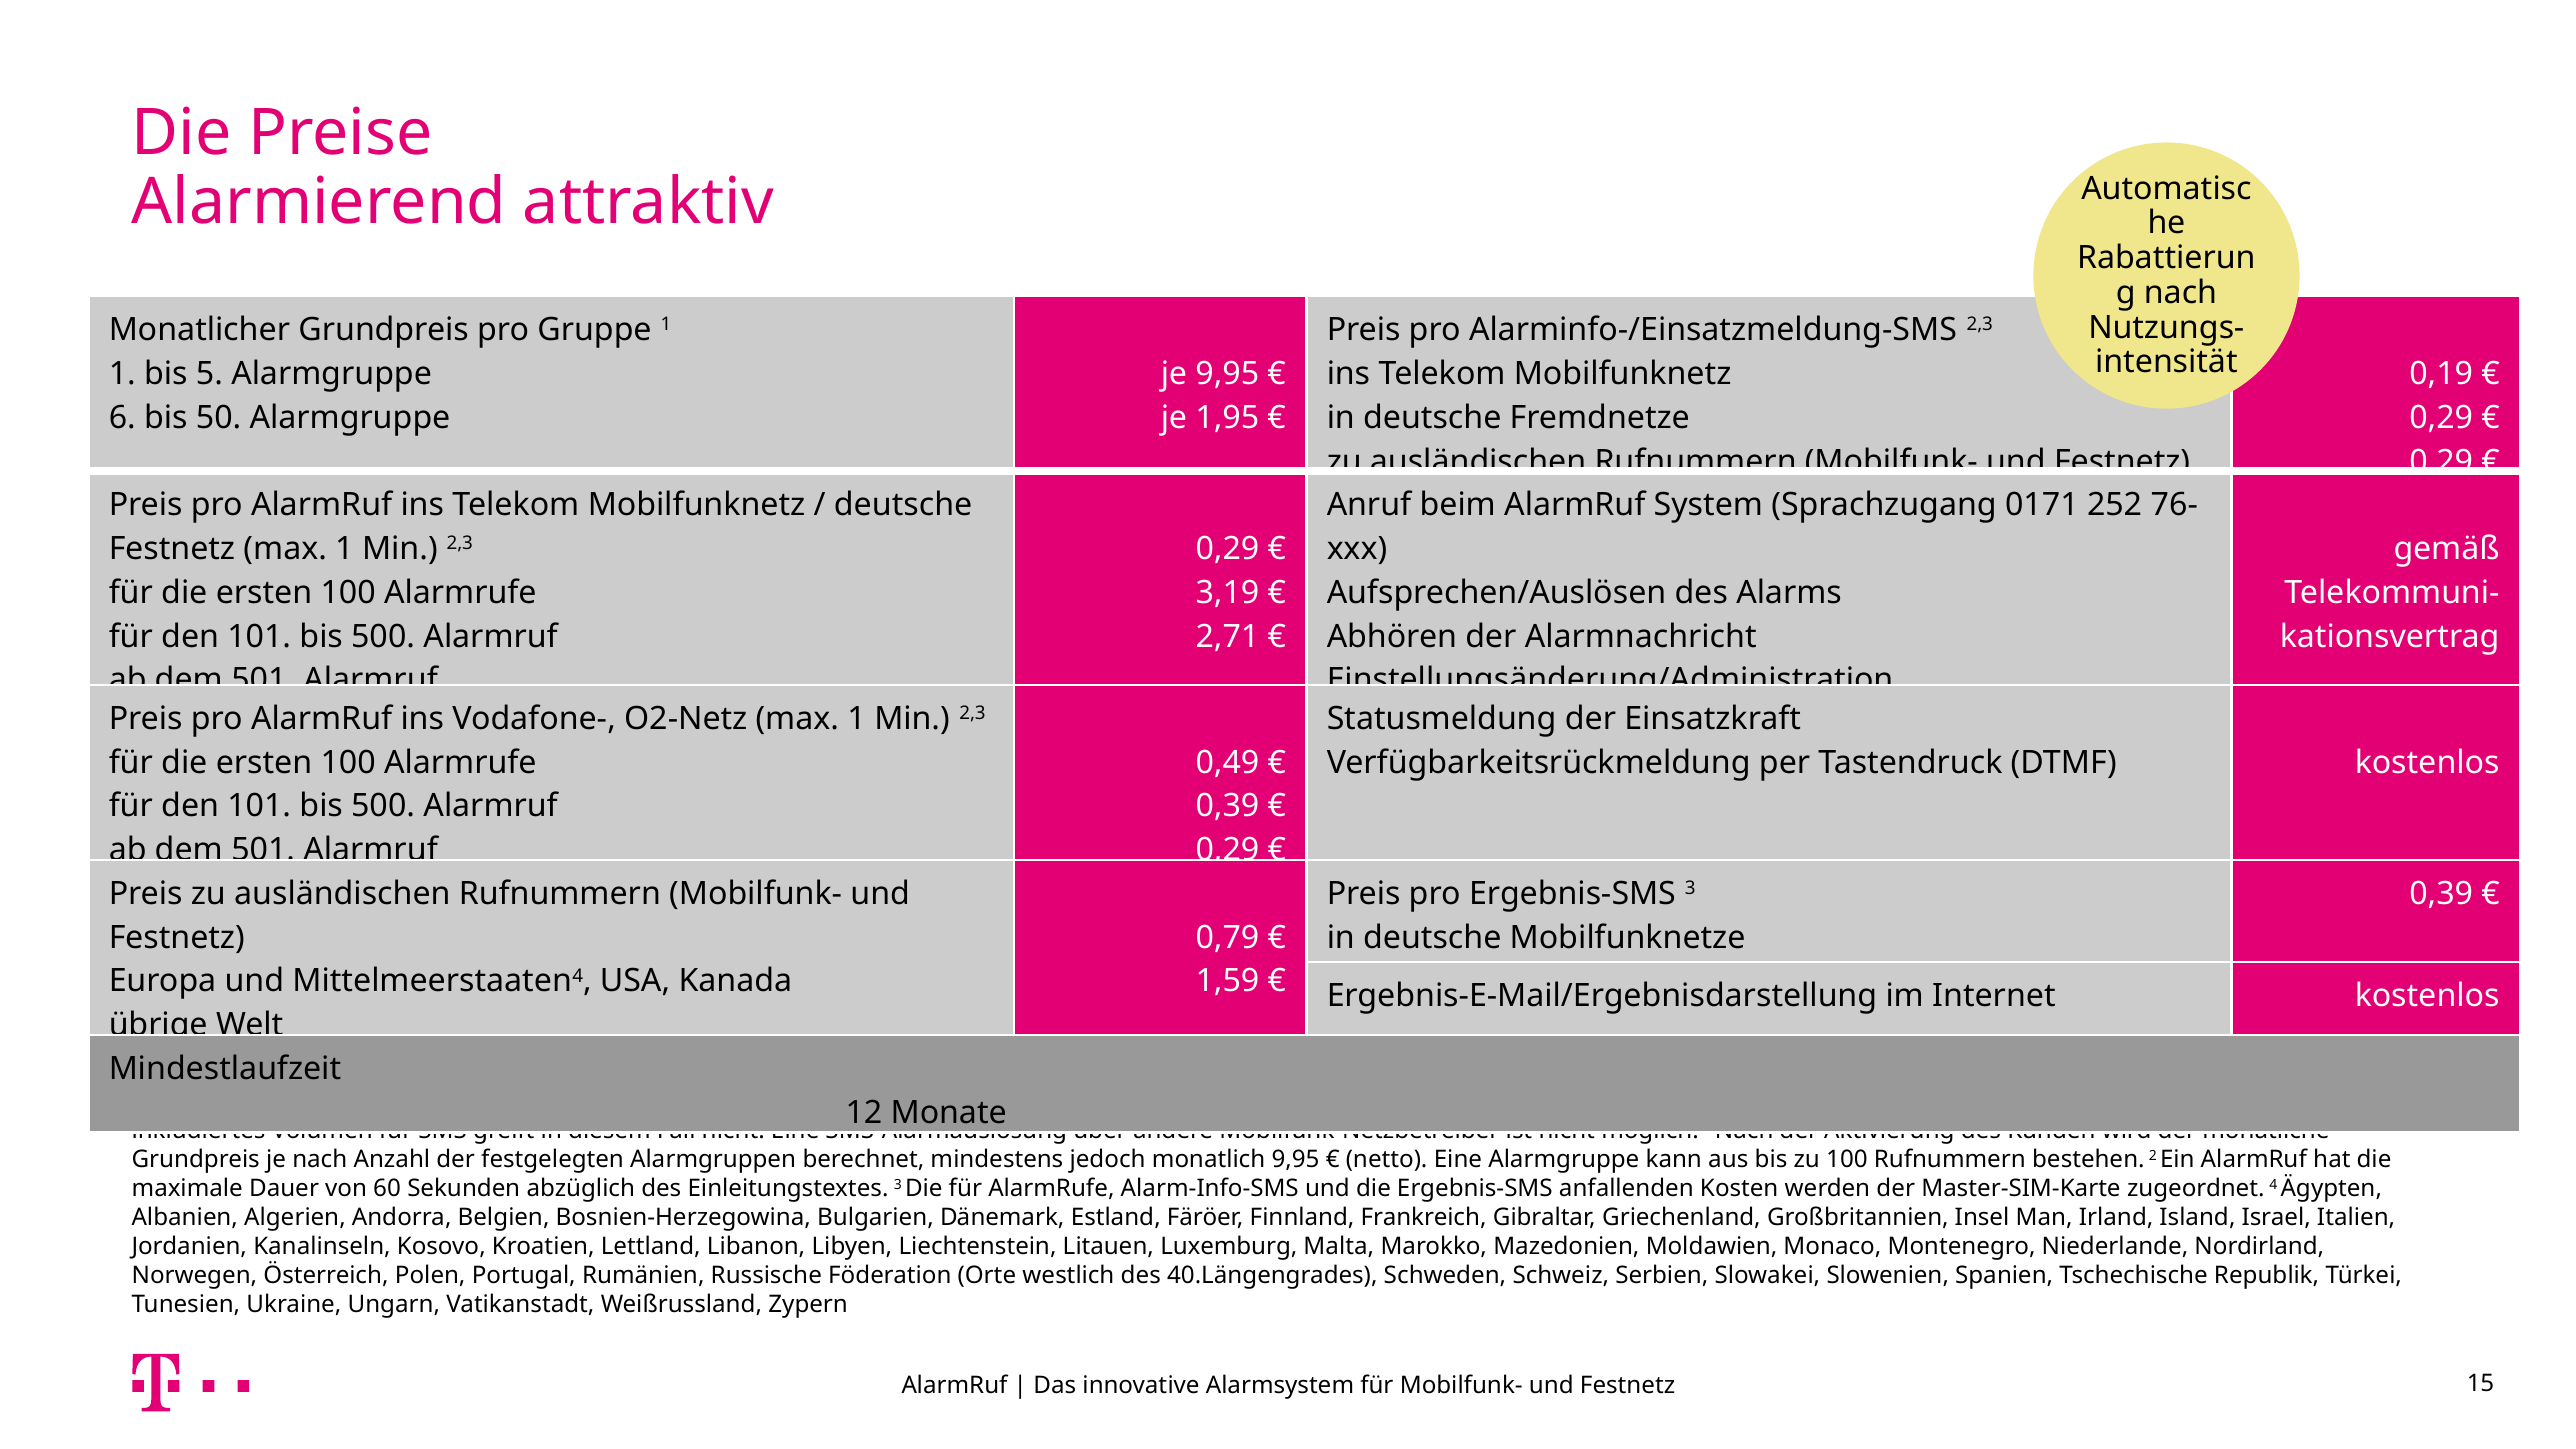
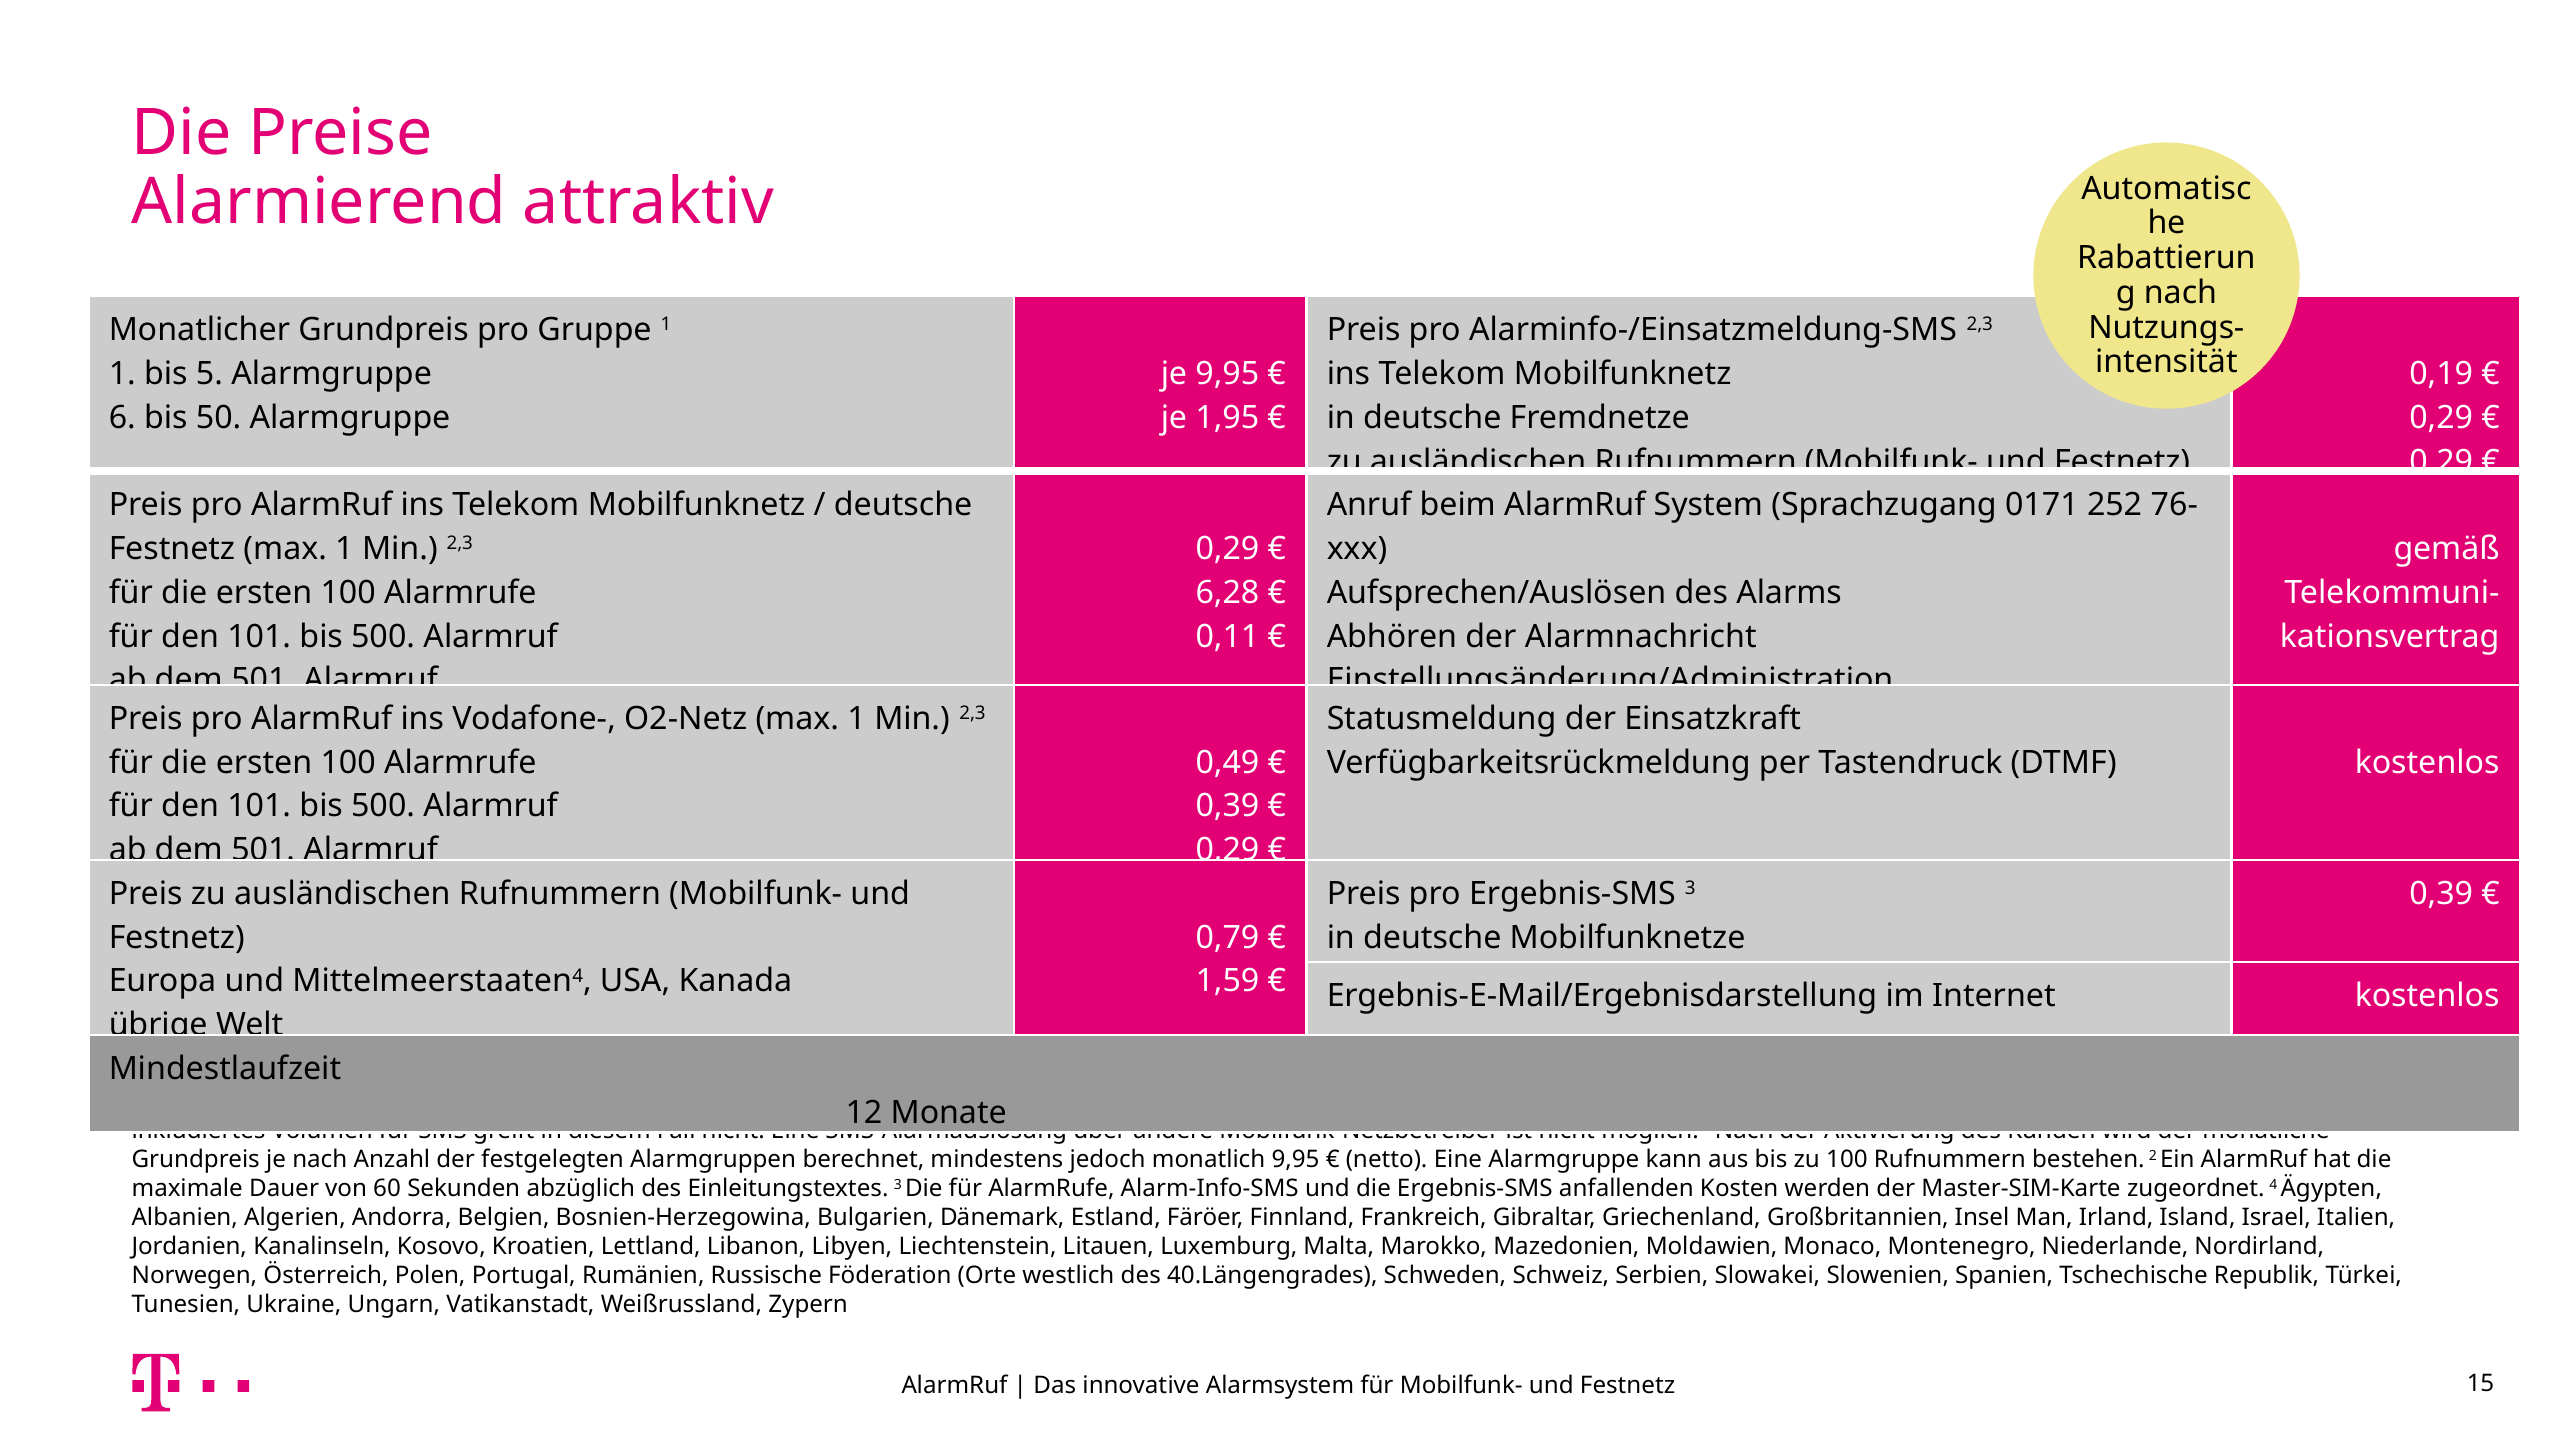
3,19: 3,19 -> 6,28
2,71: 2,71 -> 0,11
